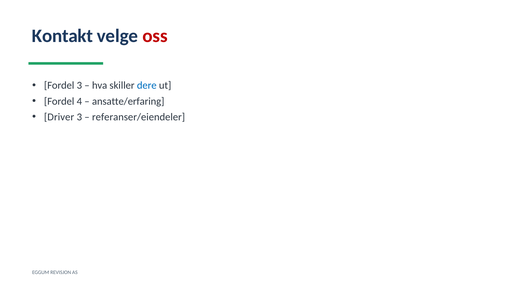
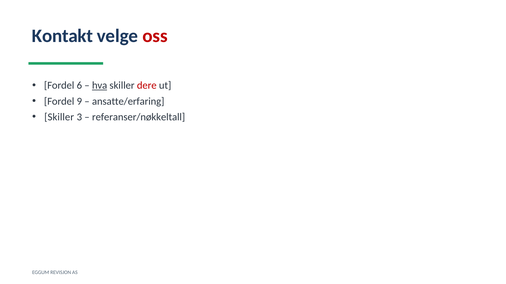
Fordel 3: 3 -> 6
hva underline: none -> present
dere colour: blue -> red
4: 4 -> 9
Driver at (59, 117): Driver -> Skiller
referanser/eiendeler: referanser/eiendeler -> referanser/nøkkeltall
